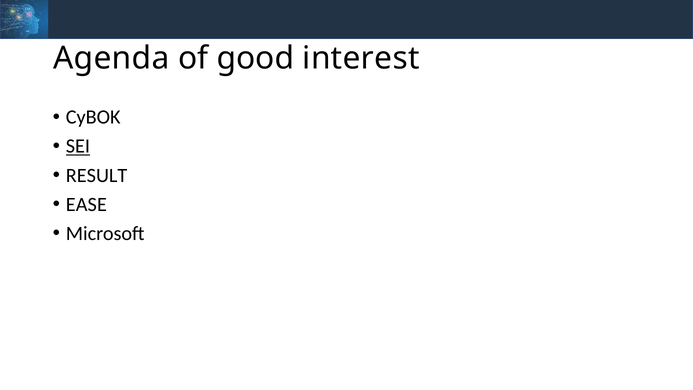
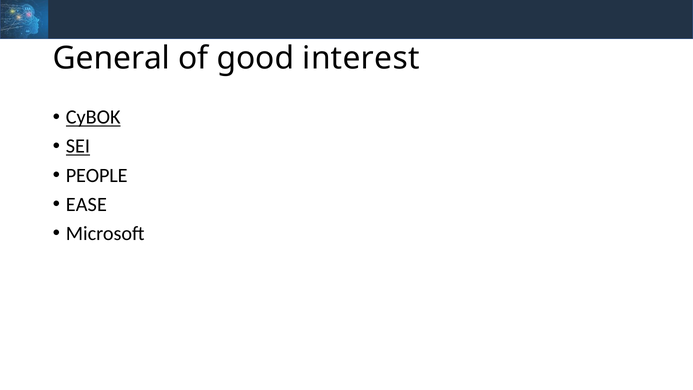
Agenda: Agenda -> General
CyBOK underline: none -> present
RESULT: RESULT -> PEOPLE
